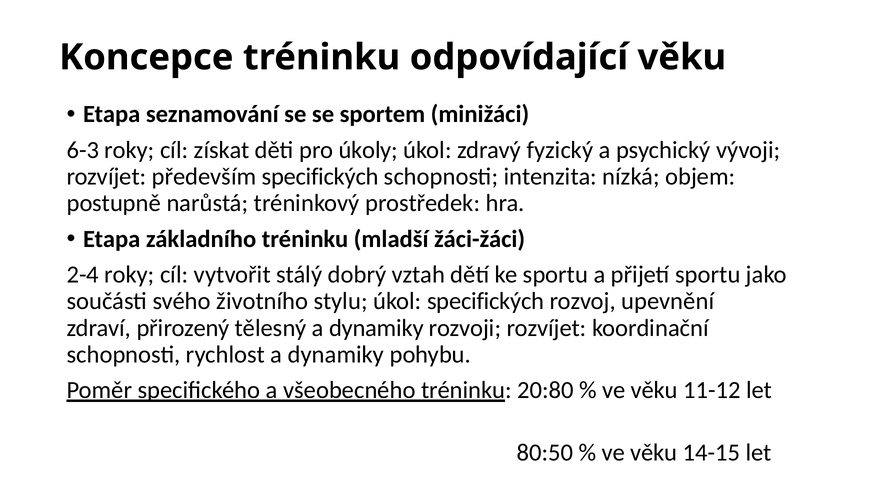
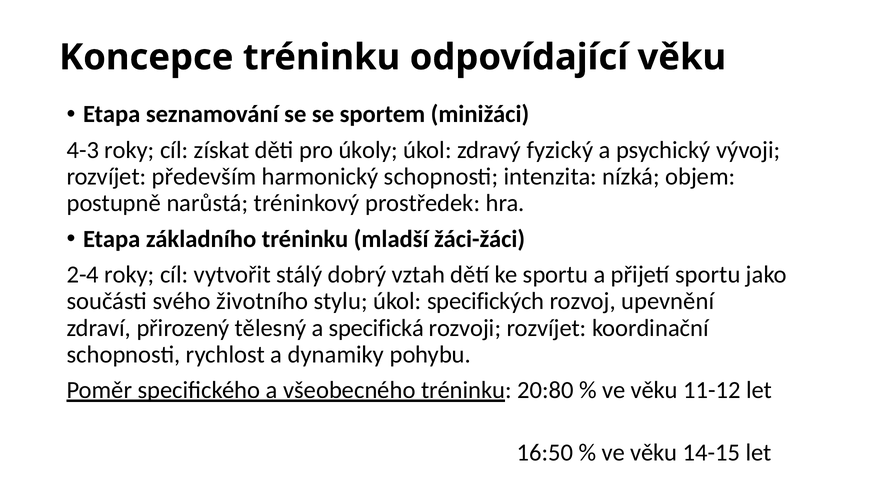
6-3: 6-3 -> 4-3
především specifických: specifických -> harmonický
tělesný a dynamiky: dynamiky -> specifická
80:50: 80:50 -> 16:50
